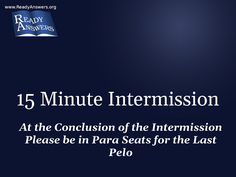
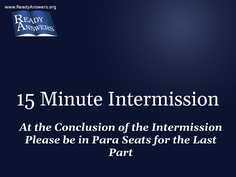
Pelo: Pelo -> Part
